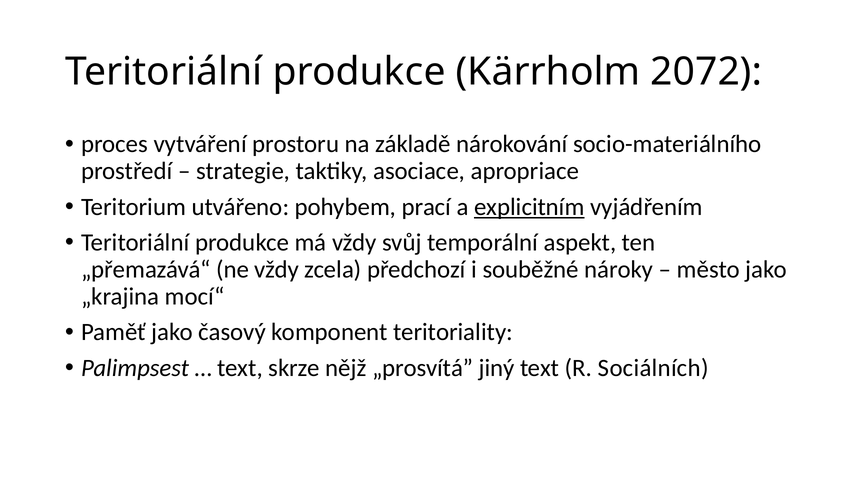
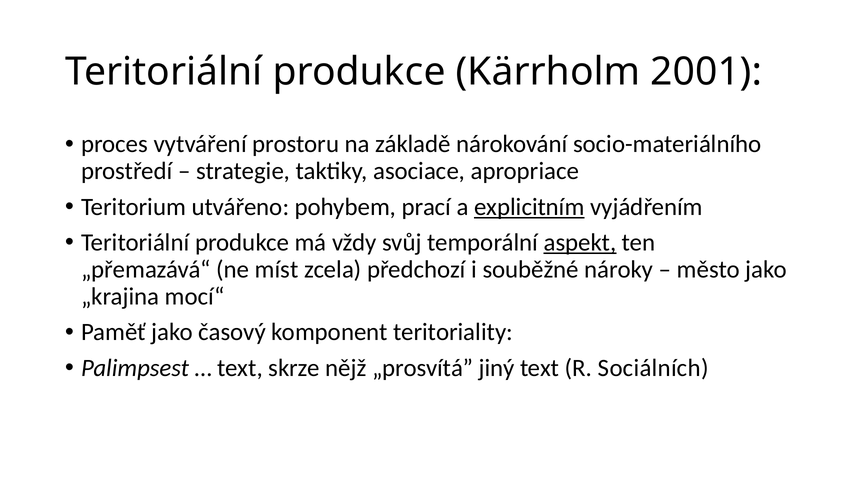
2072: 2072 -> 2001
aspekt underline: none -> present
ne vždy: vždy -> míst
